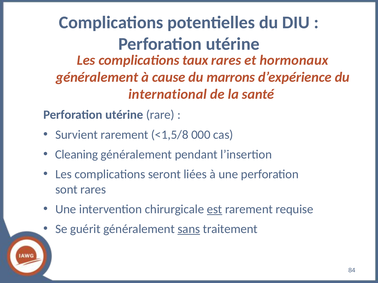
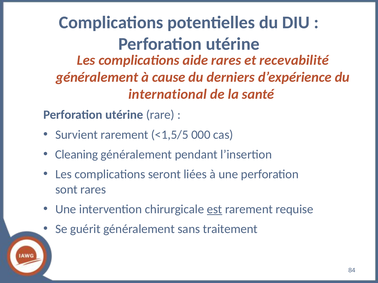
taux: taux -> aide
hormonaux: hormonaux -> recevabilité
marrons: marrons -> derniers
<1,5/8: <1,5/8 -> <1,5/5
sans underline: present -> none
